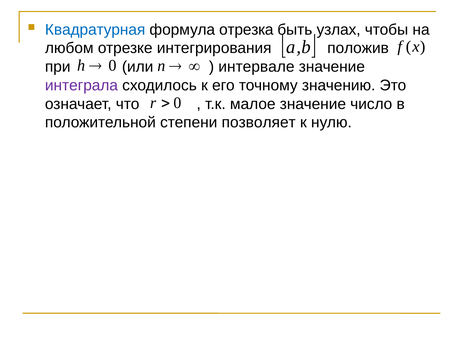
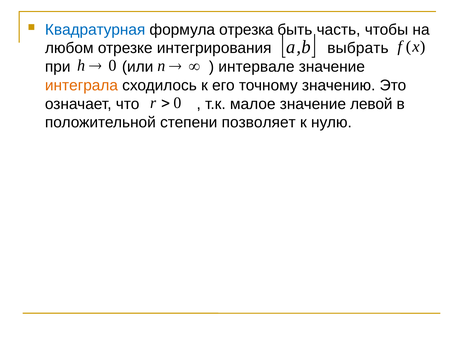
узлах: узлах -> часть
положив: положив -> выбрать
интеграла colour: purple -> orange
число: число -> левой
